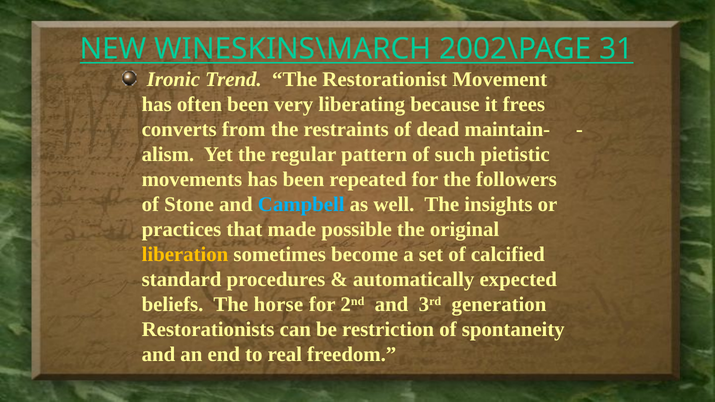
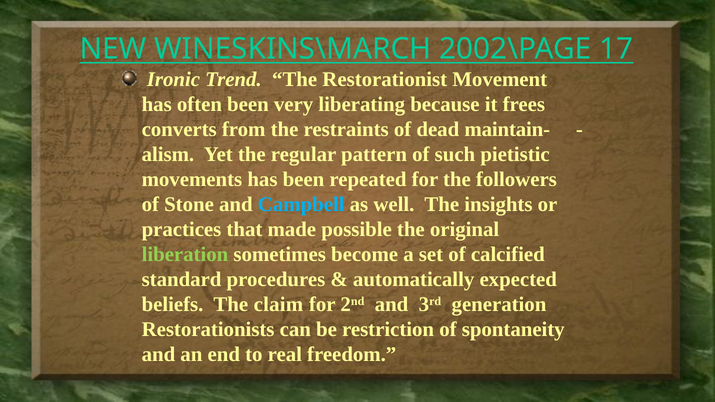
31: 31 -> 17
liberation colour: yellow -> light green
horse: horse -> claim
